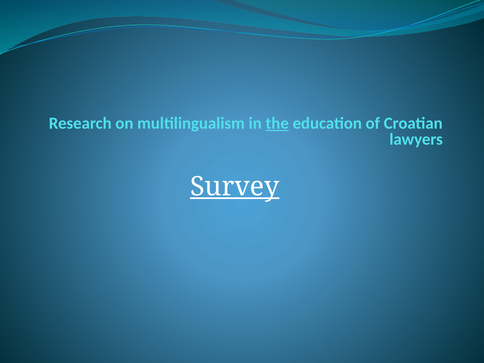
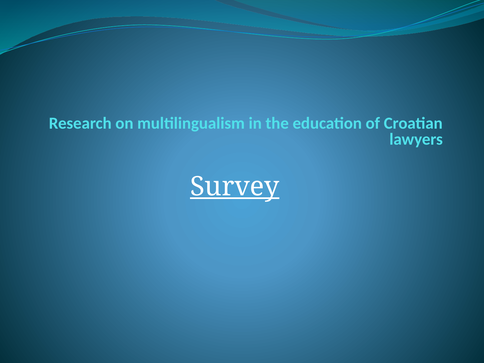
the underline: present -> none
